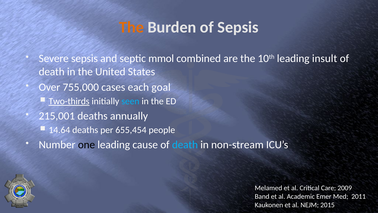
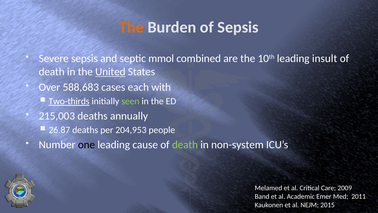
United underline: none -> present
755,000: 755,000 -> 588,683
goal: goal -> with
seen colour: light blue -> light green
215,001: 215,001 -> 215,003
14.64: 14.64 -> 26.87
655,454: 655,454 -> 204,953
death at (185, 144) colour: light blue -> light green
non-stream: non-stream -> non-system
